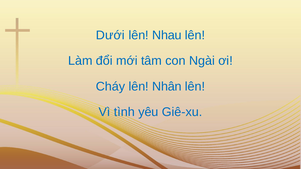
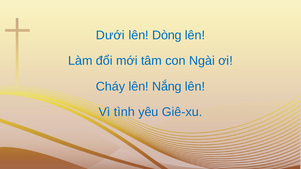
Nhau: Nhau -> Dòng
Nhân: Nhân -> Nắng
